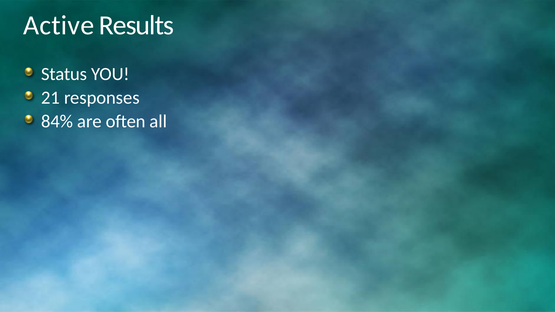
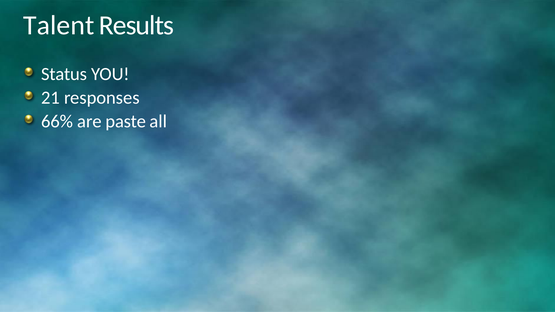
Active: Active -> Talent
84%: 84% -> 66%
often: often -> paste
